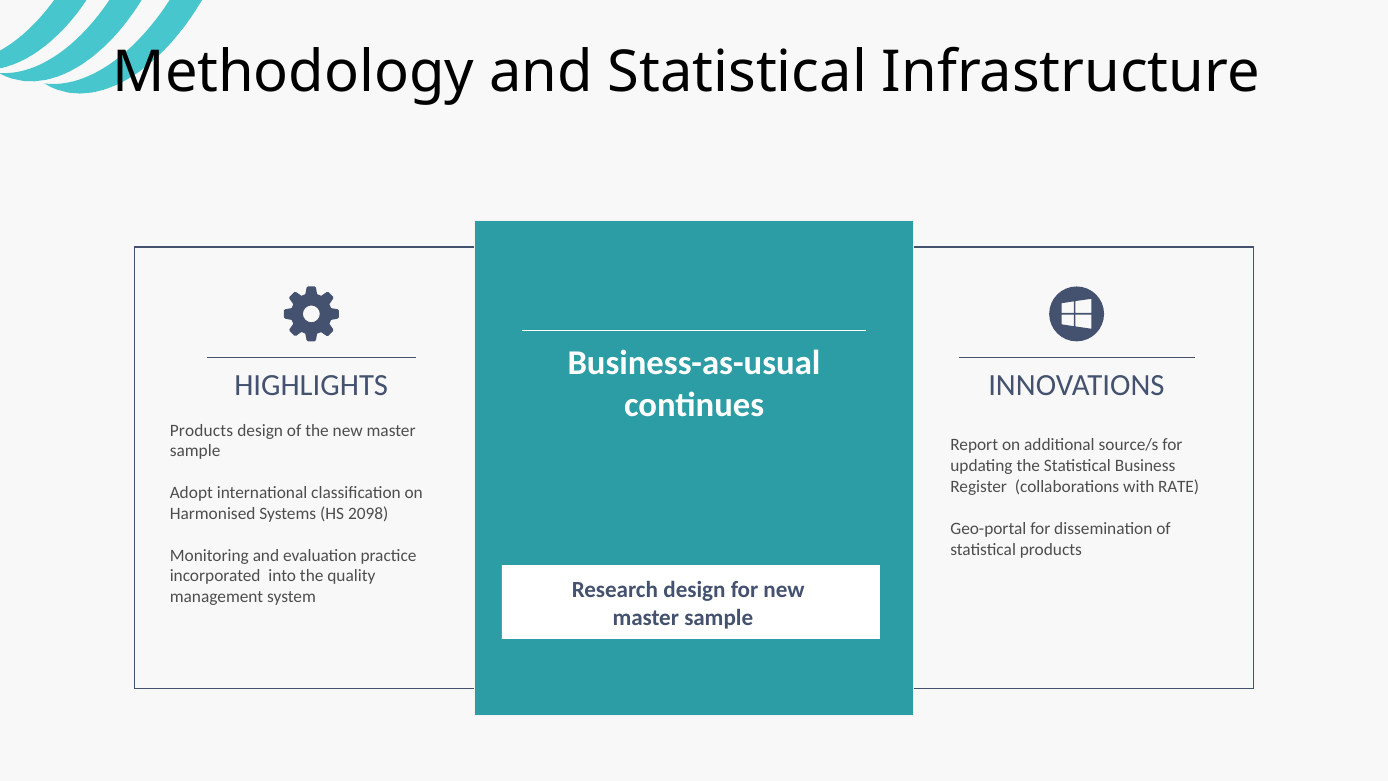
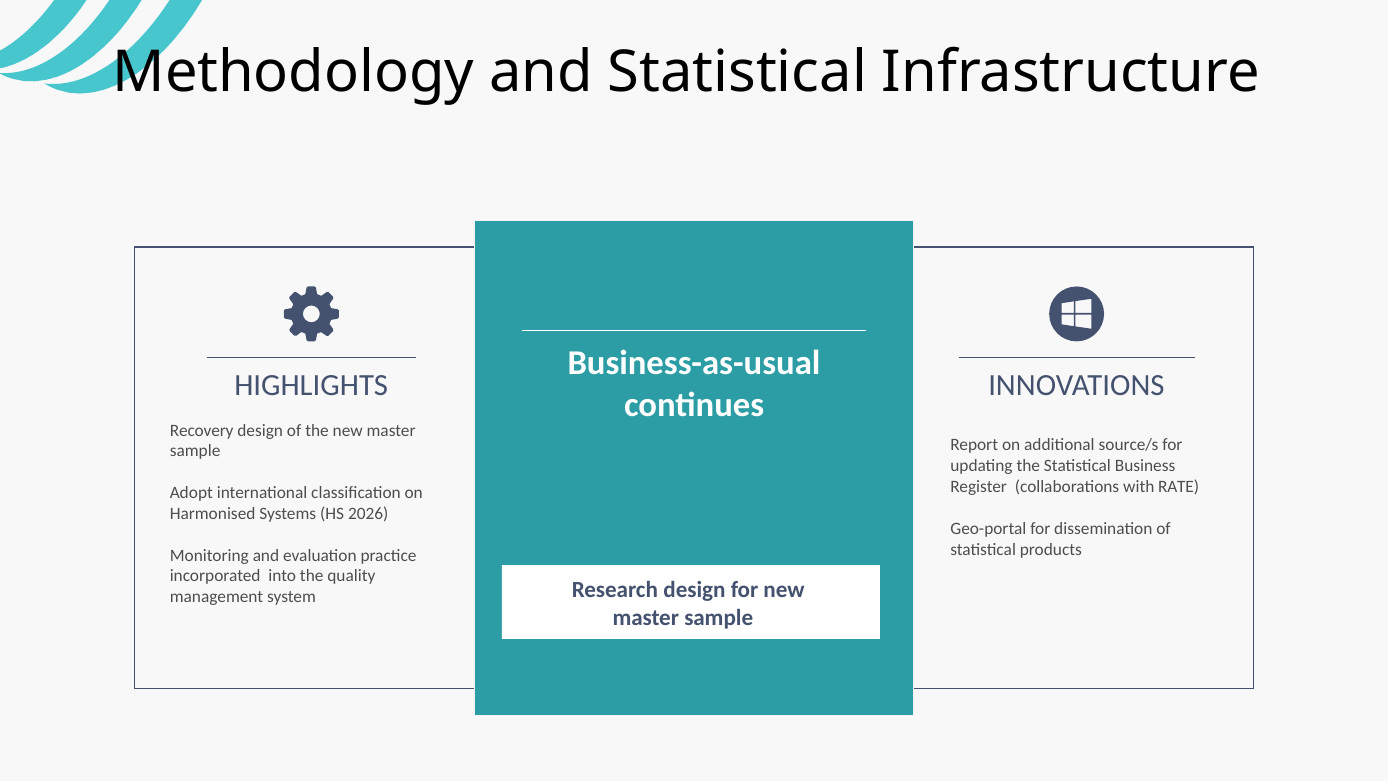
Products at (202, 430): Products -> Recovery
2098: 2098 -> 2026
